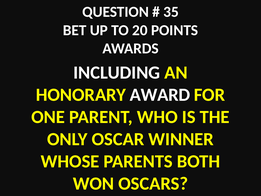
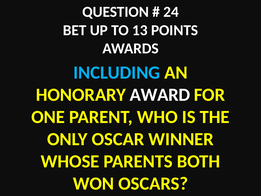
35: 35 -> 24
20: 20 -> 13
INCLUDING colour: white -> light blue
